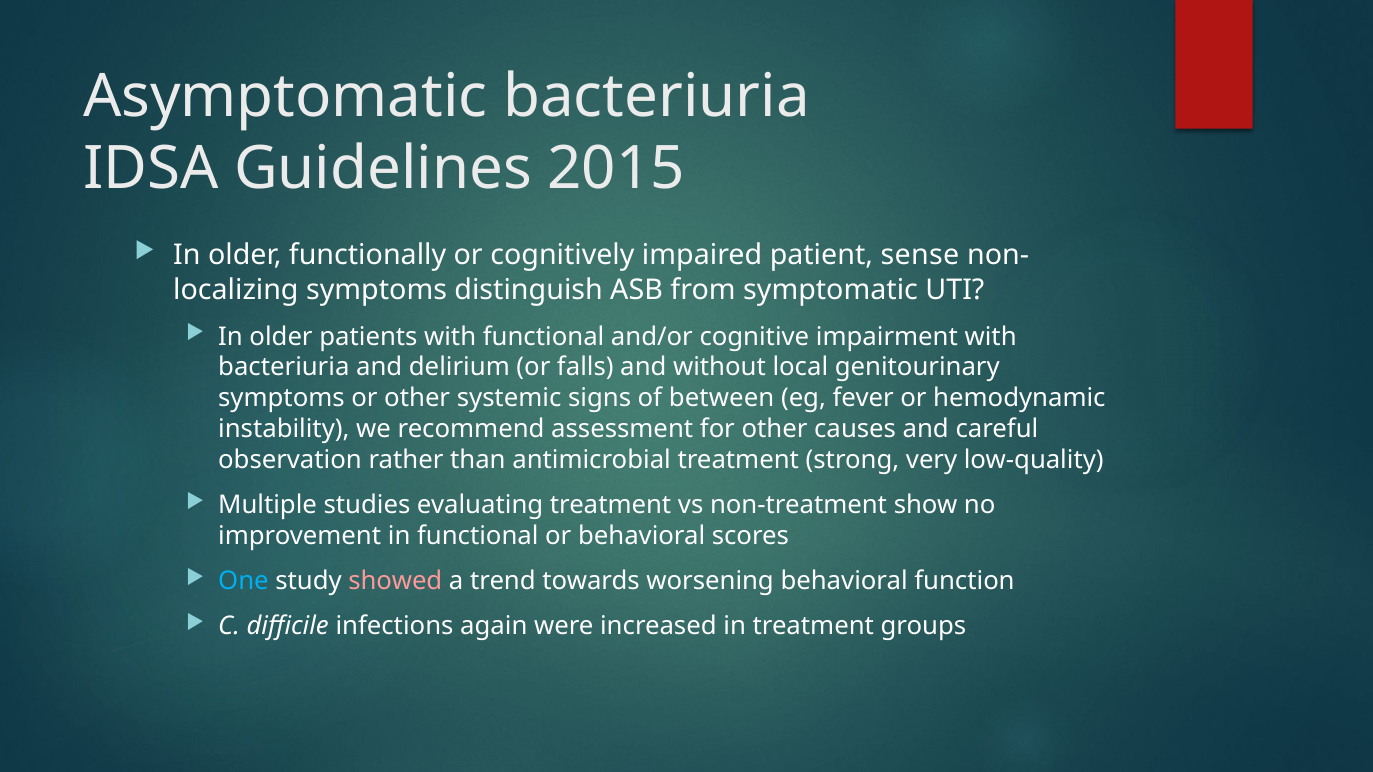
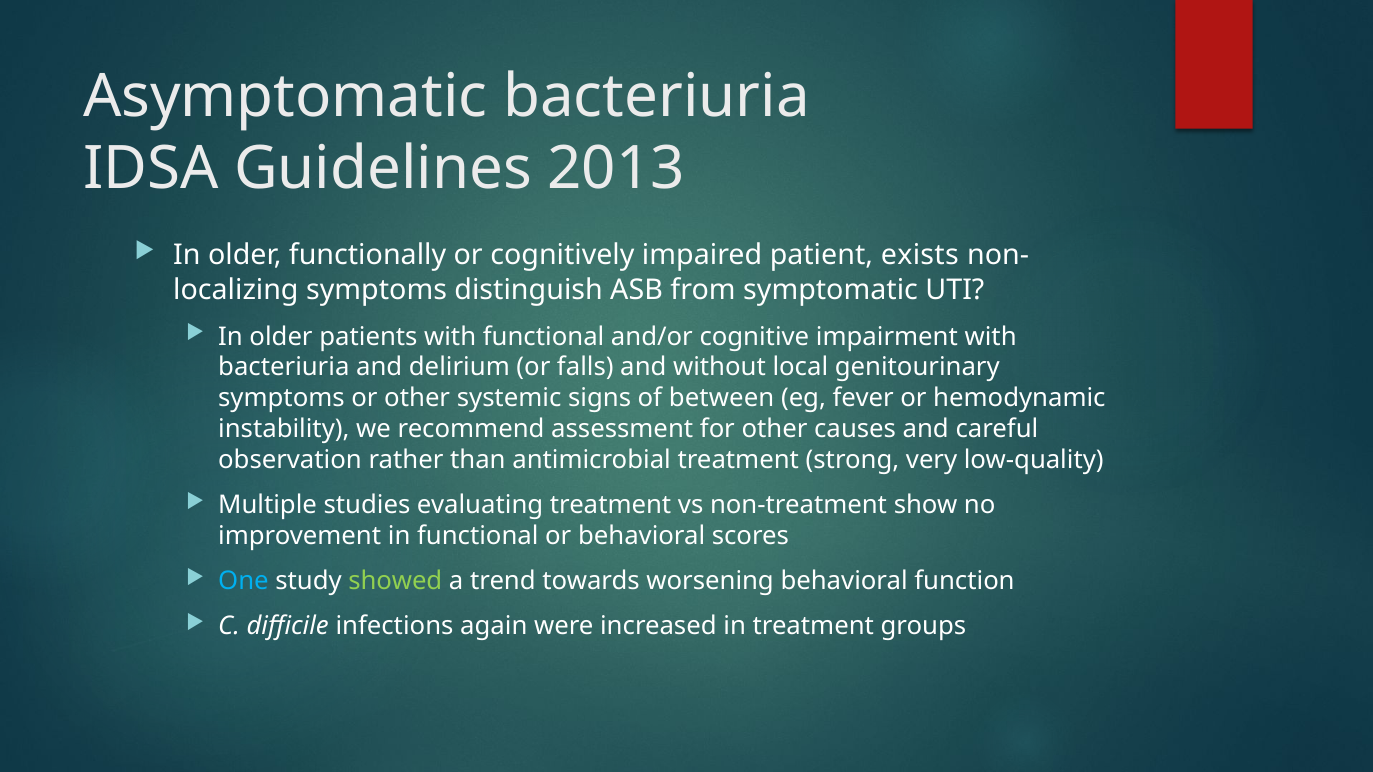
2015: 2015 -> 2013
sense: sense -> exists
showed colour: pink -> light green
